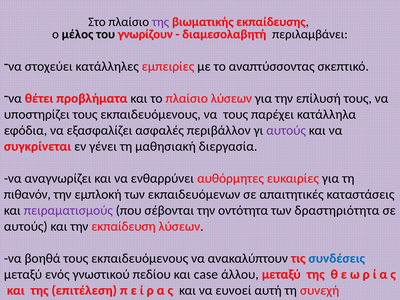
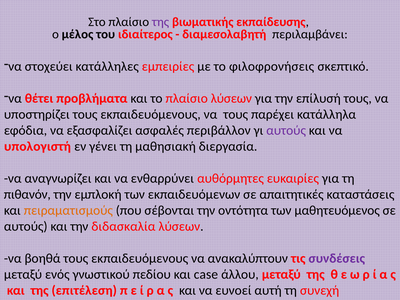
γνωρίζουν: γνωρίζουν -> ιδιαίτερος
αναπτύσσοντας: αναπτύσσοντας -> φιλοφρονήσεις
συγκρίνεται: συγκρίνεται -> υπολογιστή
πειραματισμούς colour: purple -> orange
δραστηριότητα: δραστηριότητα -> μαθητευόμενος
εκπαίδευση: εκπαίδευση -> διδασκαλία
συνδέσεις colour: blue -> purple
